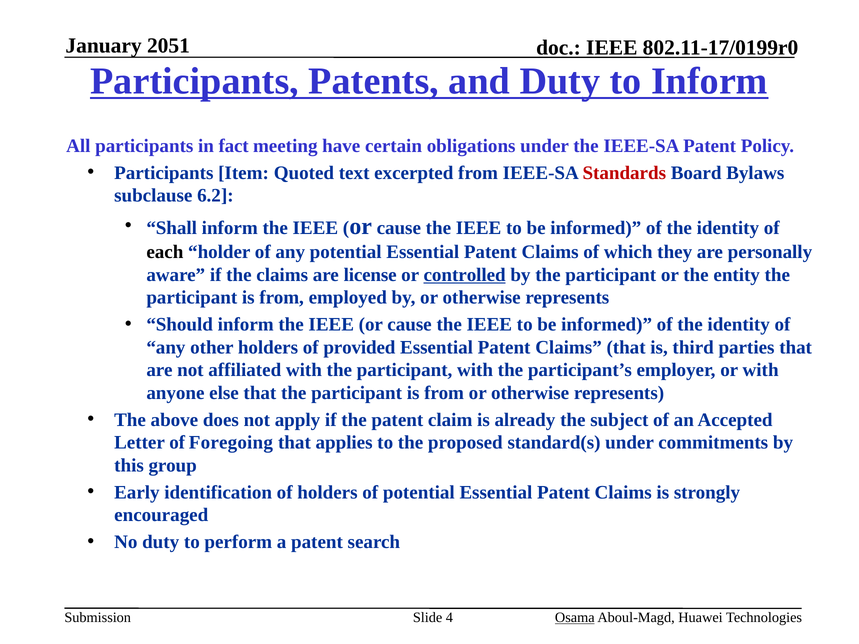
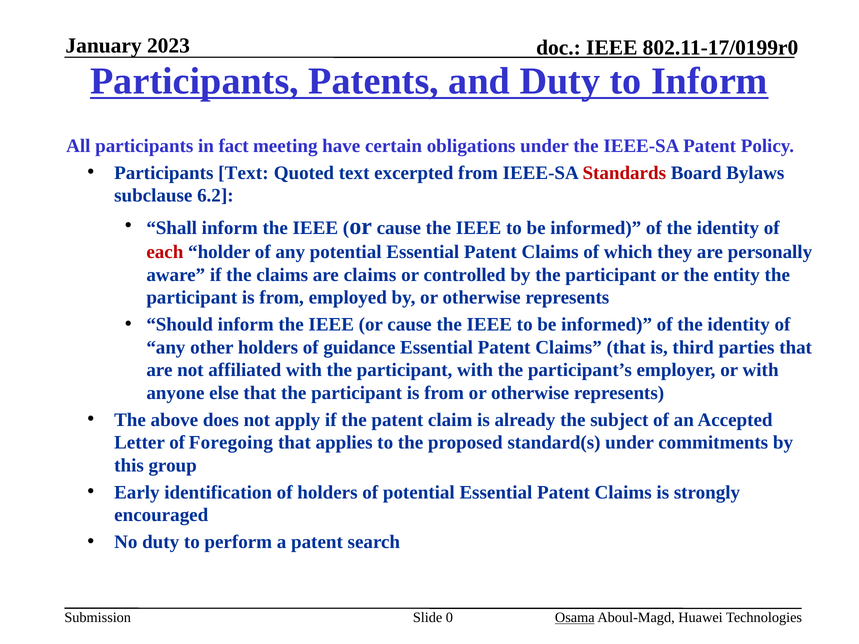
2051: 2051 -> 2023
Participants Item: Item -> Text
each colour: black -> red
are license: license -> claims
controlled underline: present -> none
provided: provided -> guidance
4: 4 -> 0
